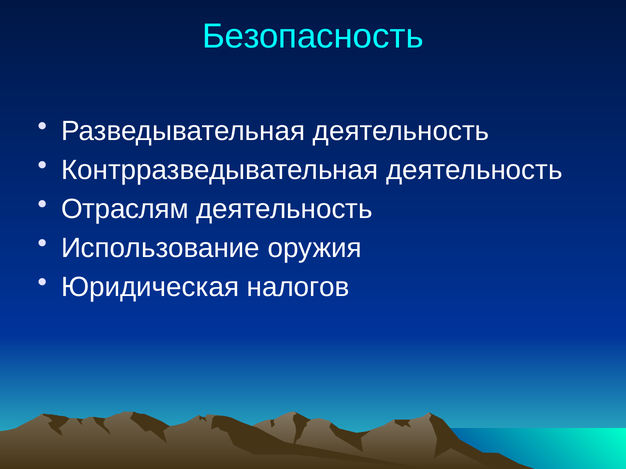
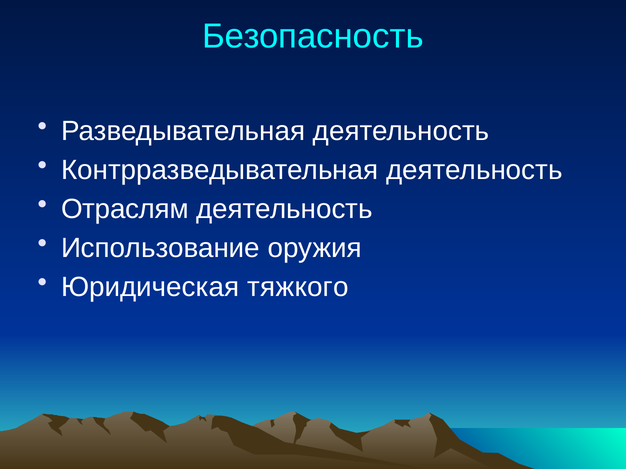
налогов: налогов -> тяжкого
